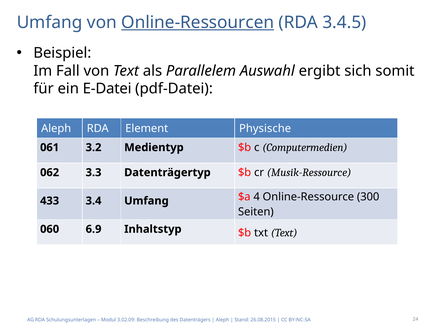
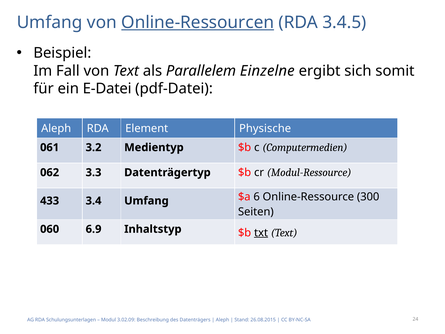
Auswahl: Auswahl -> Einzelne
Musik-Ressource: Musik-Ressource -> Modul-Ressource
4: 4 -> 6
txt underline: none -> present
